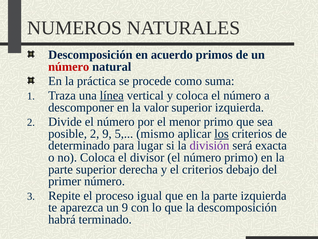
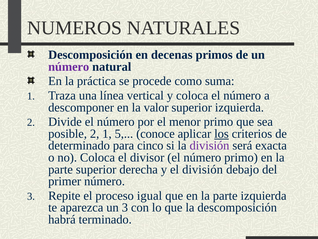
acuerdo: acuerdo -> decenas
número at (69, 67) colour: red -> purple
línea underline: present -> none
2 9: 9 -> 1
mismo: mismo -> conoce
lugar: lugar -> cinco
el criterios: criterios -> división
un 9: 9 -> 3
